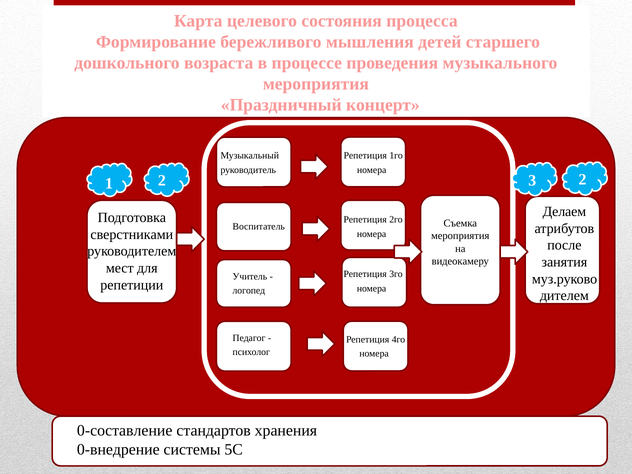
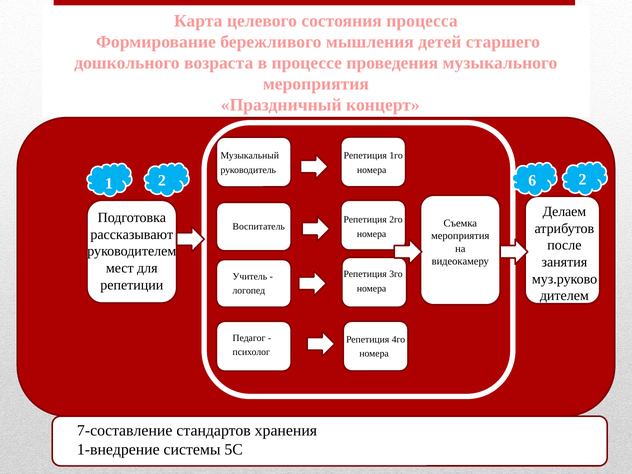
3: 3 -> 6
сверстниками: сверстниками -> рассказывают
0-составление: 0-составление -> 7-составление
0-внедрение: 0-внедрение -> 1-внедрение
